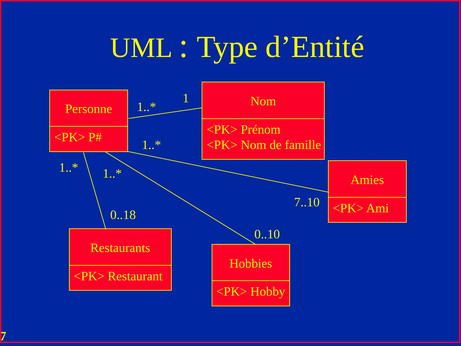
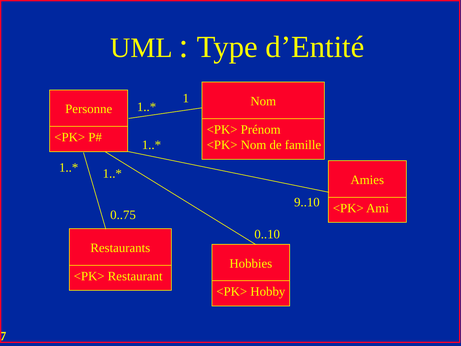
7..10: 7..10 -> 9..10
0..18: 0..18 -> 0..75
